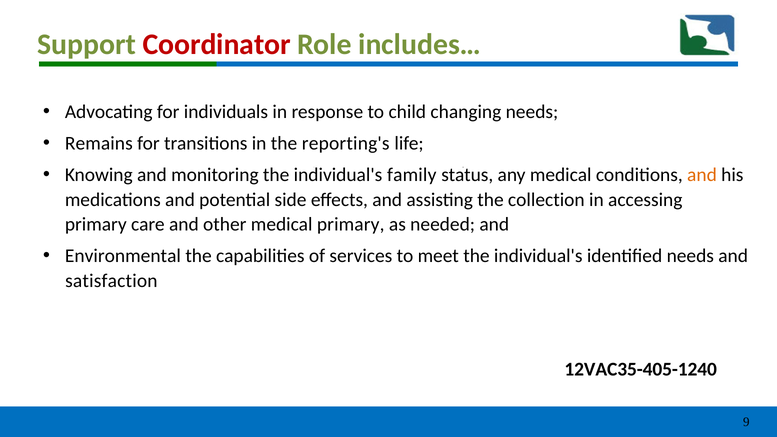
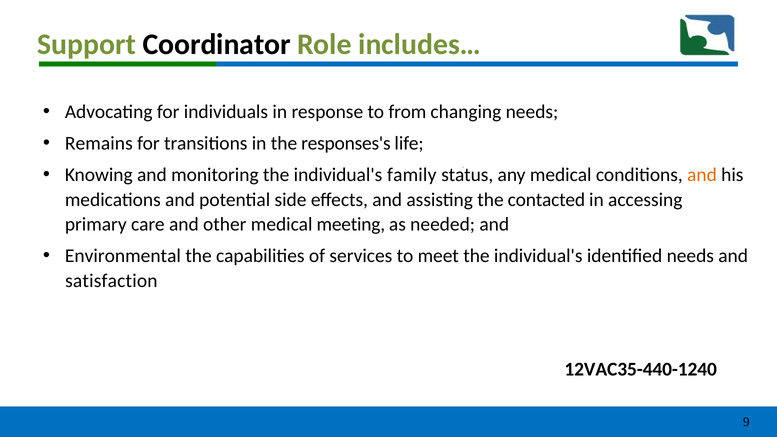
Coordinator colour: red -> black
child: child -> from
reporting's: reporting's -> responses's
collection: collection -> contacted
medical primary: primary -> meeting
12VAC35-405-1240: 12VAC35-405-1240 -> 12VAC35-440-1240
